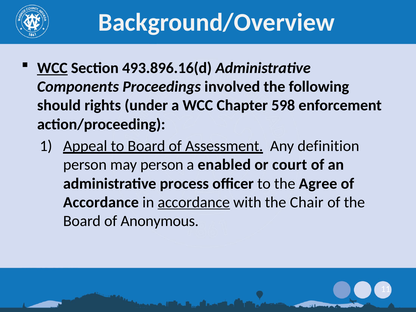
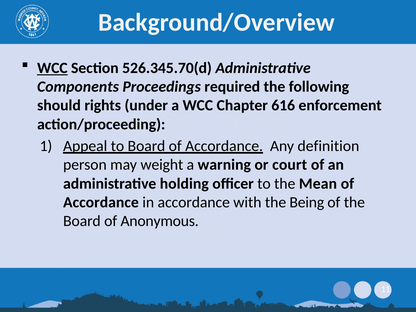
493.896.16(d: 493.896.16(d -> 526.345.70(d
involved: involved -> required
598: 598 -> 616
Board of Assessment: Assessment -> Accordance
may person: person -> weight
enabled: enabled -> warning
process: process -> holding
Agree: Agree -> Mean
accordance at (194, 202) underline: present -> none
Chair: Chair -> Being
